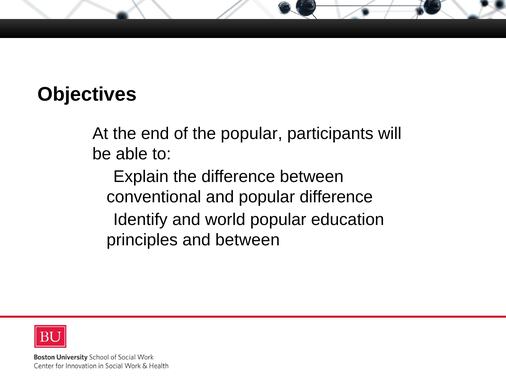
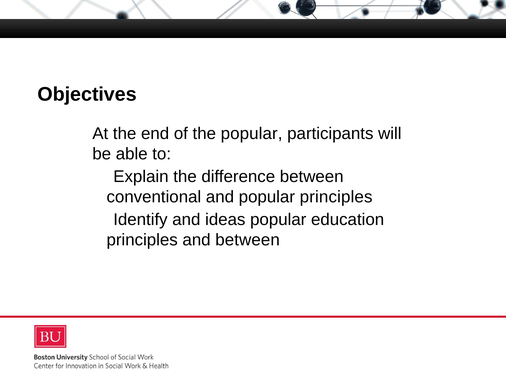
popular difference: difference -> principles
world: world -> ideas
